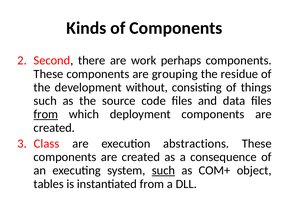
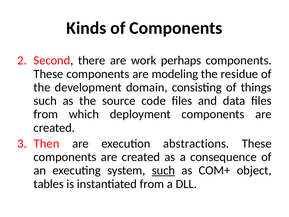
grouping: grouping -> modeling
without: without -> domain
from at (46, 114) underline: present -> none
Class: Class -> Then
